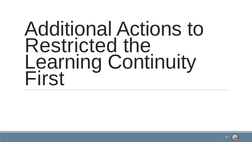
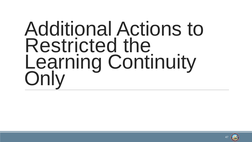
First: First -> Only
